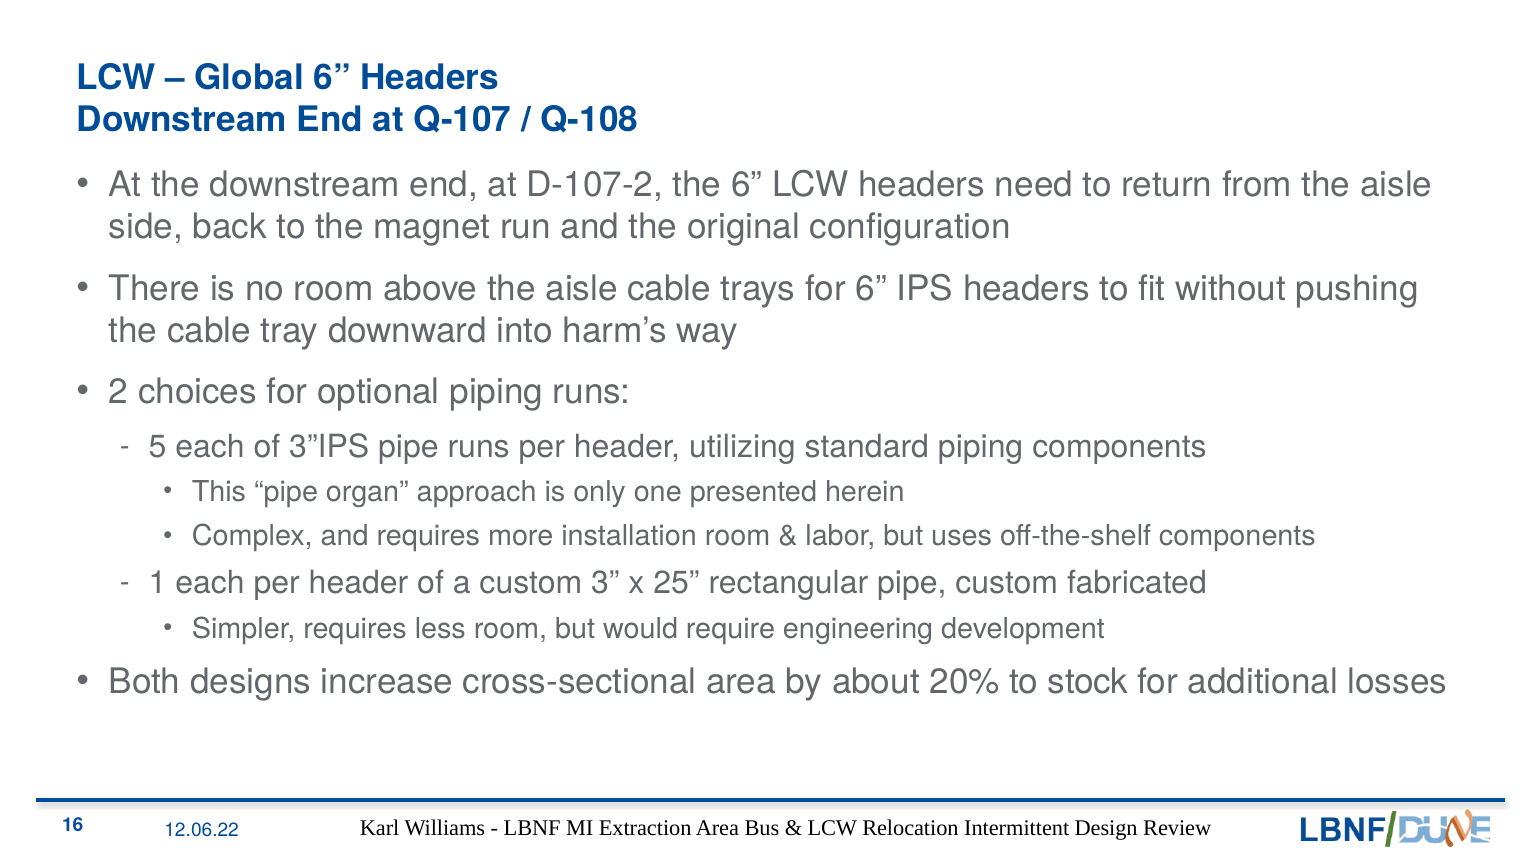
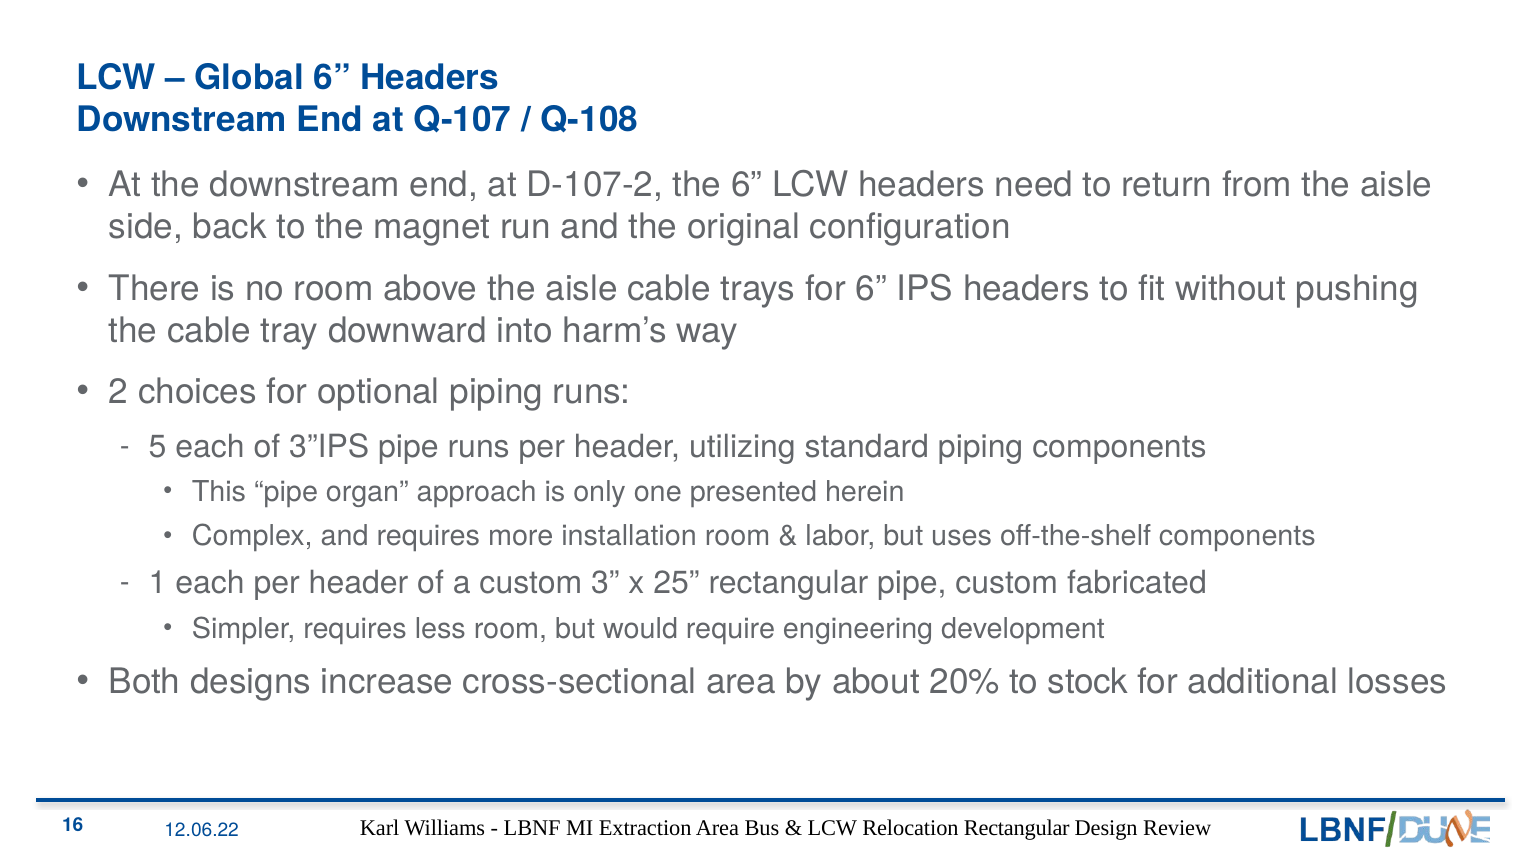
Relocation Intermittent: Intermittent -> Rectangular
